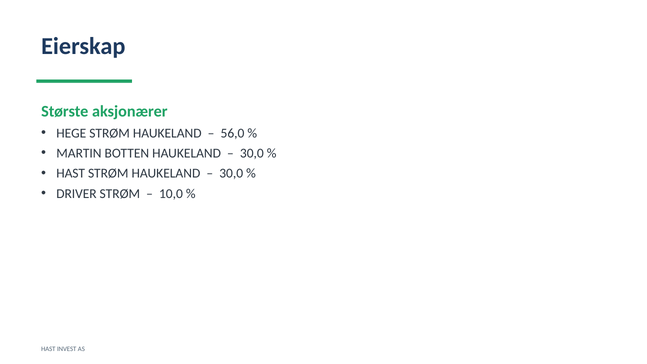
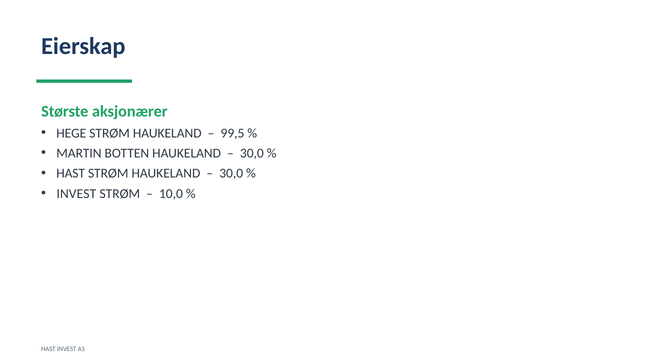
56,0: 56,0 -> 99,5
DRIVER at (76, 194): DRIVER -> INVEST
